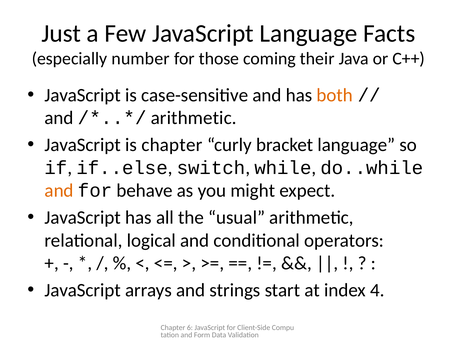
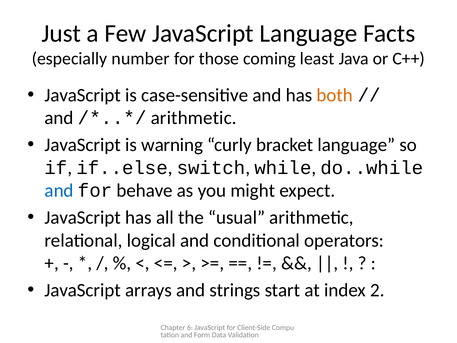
their: their -> least
is chapter: chapter -> warning
and at (59, 190) colour: orange -> blue
4: 4 -> 2
